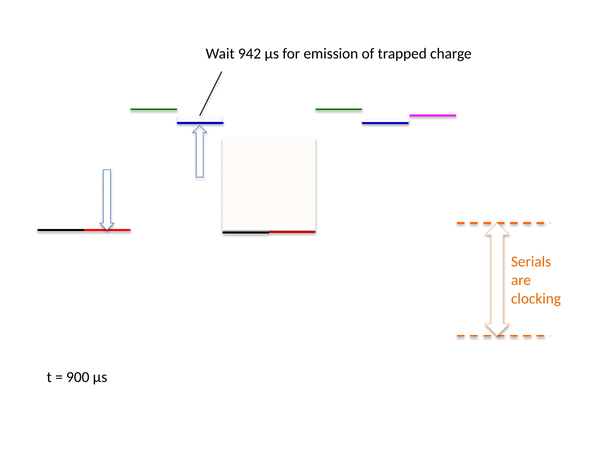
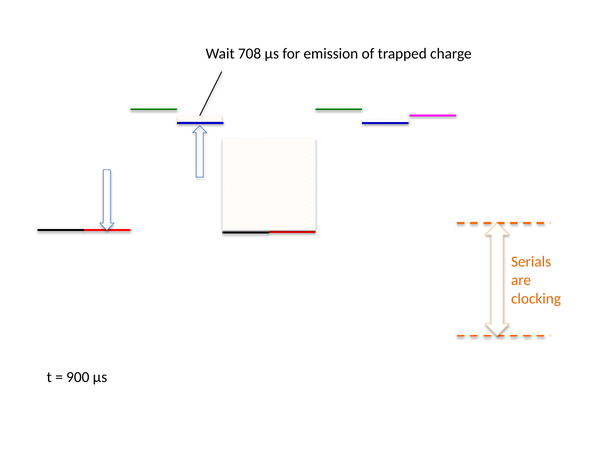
942: 942 -> 708
